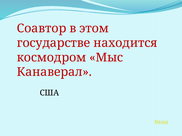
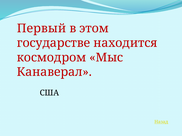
Соавтор: Соавтор -> Первый
